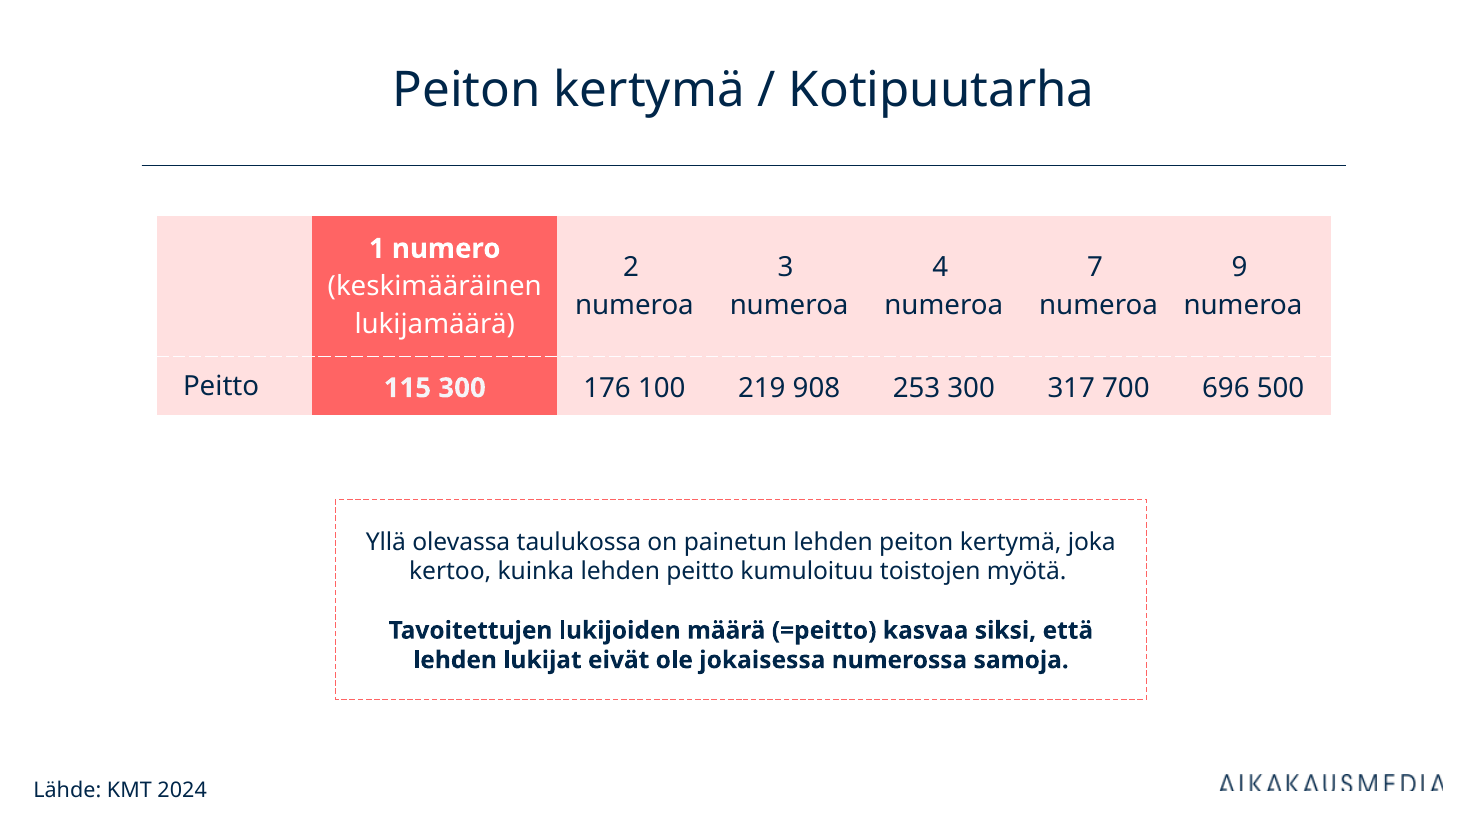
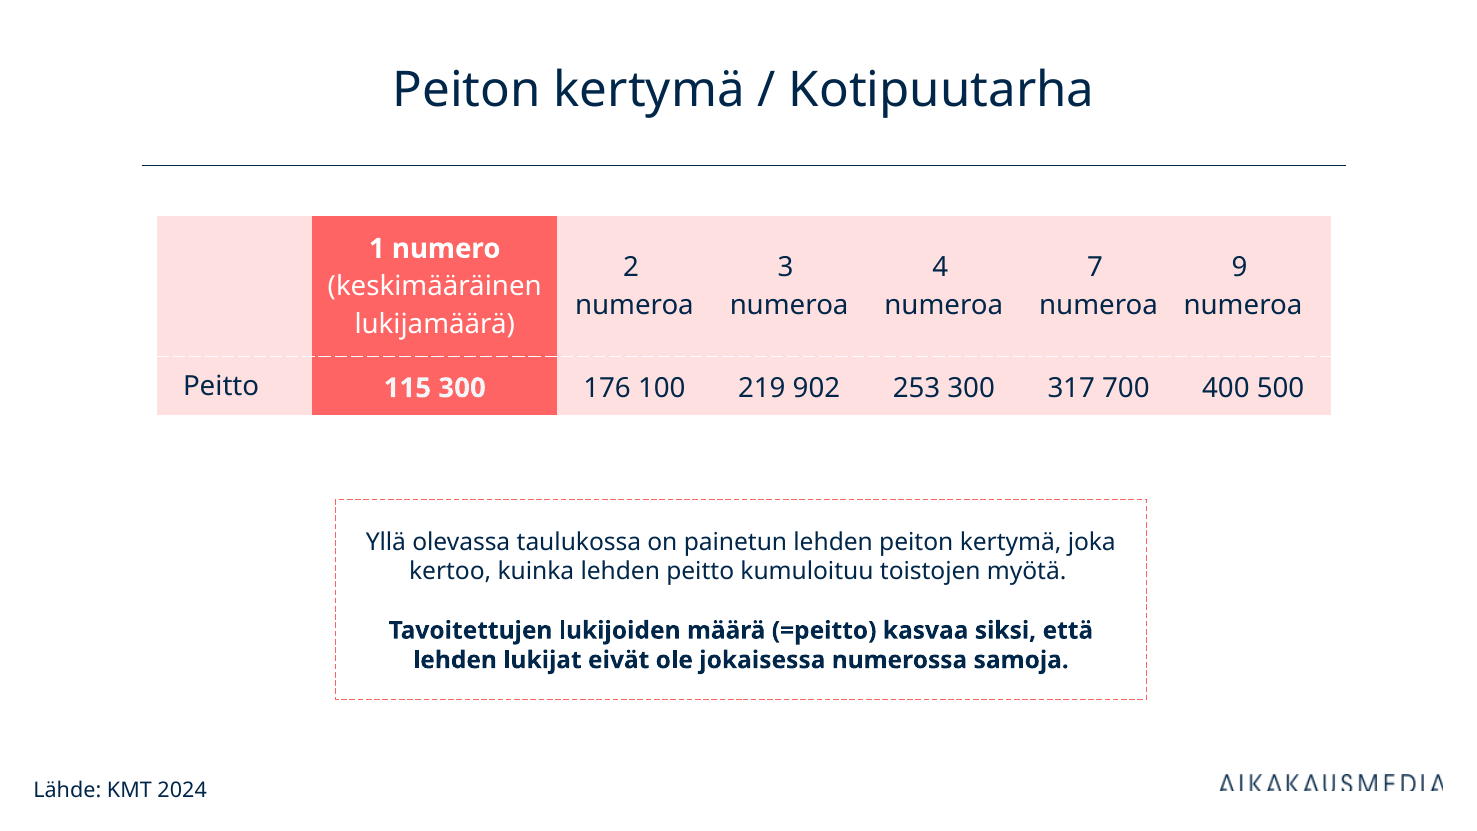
908: 908 -> 902
696: 696 -> 400
